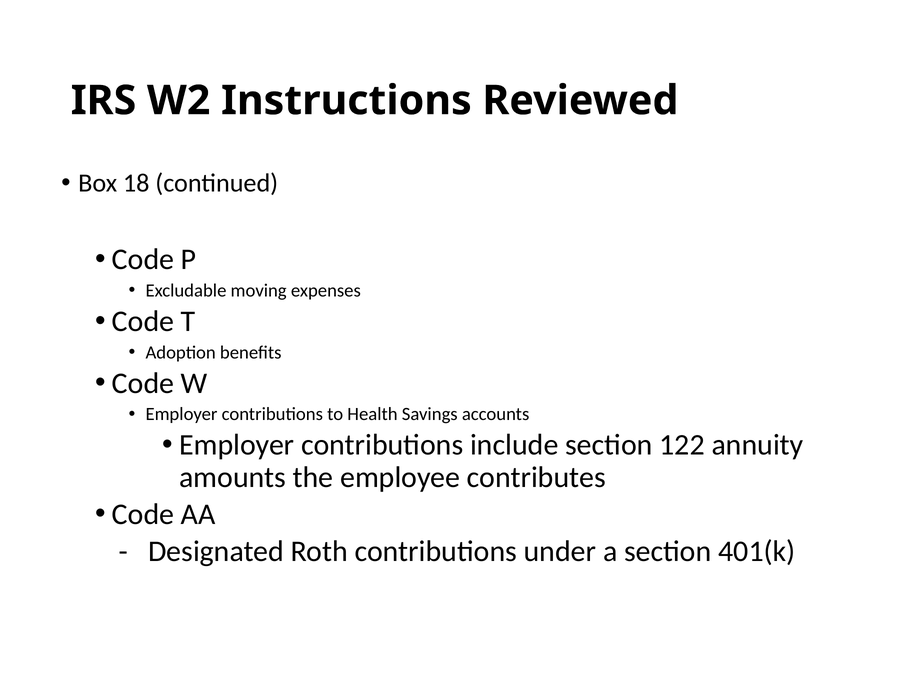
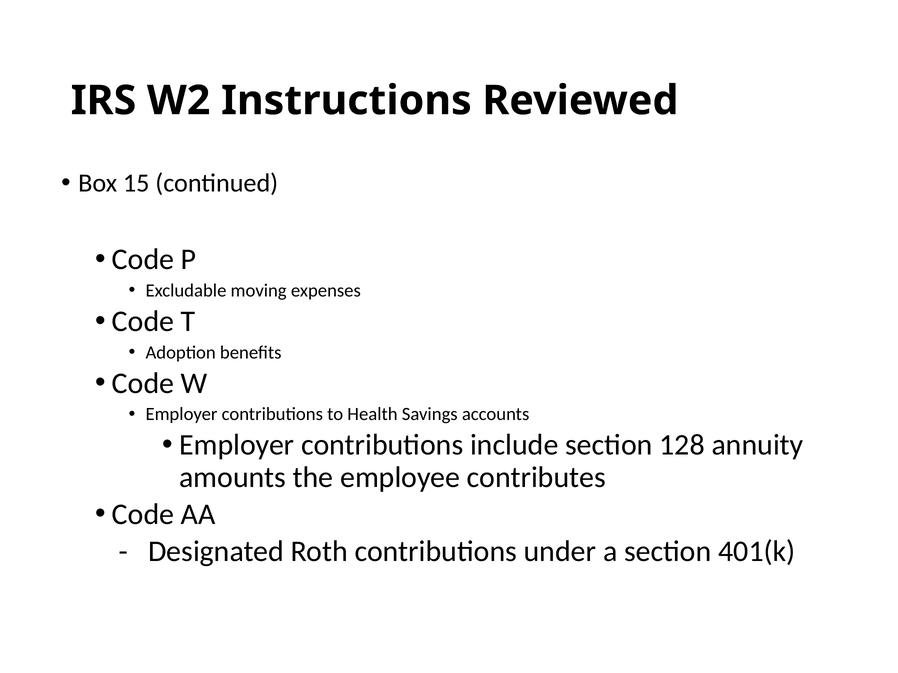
18: 18 -> 15
122: 122 -> 128
